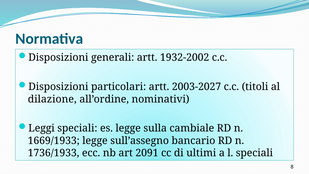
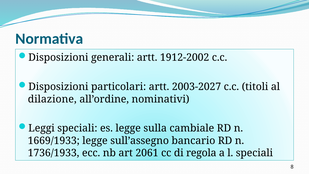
1932-2002: 1932-2002 -> 1912-2002
2091: 2091 -> 2061
ultimi: ultimi -> regola
